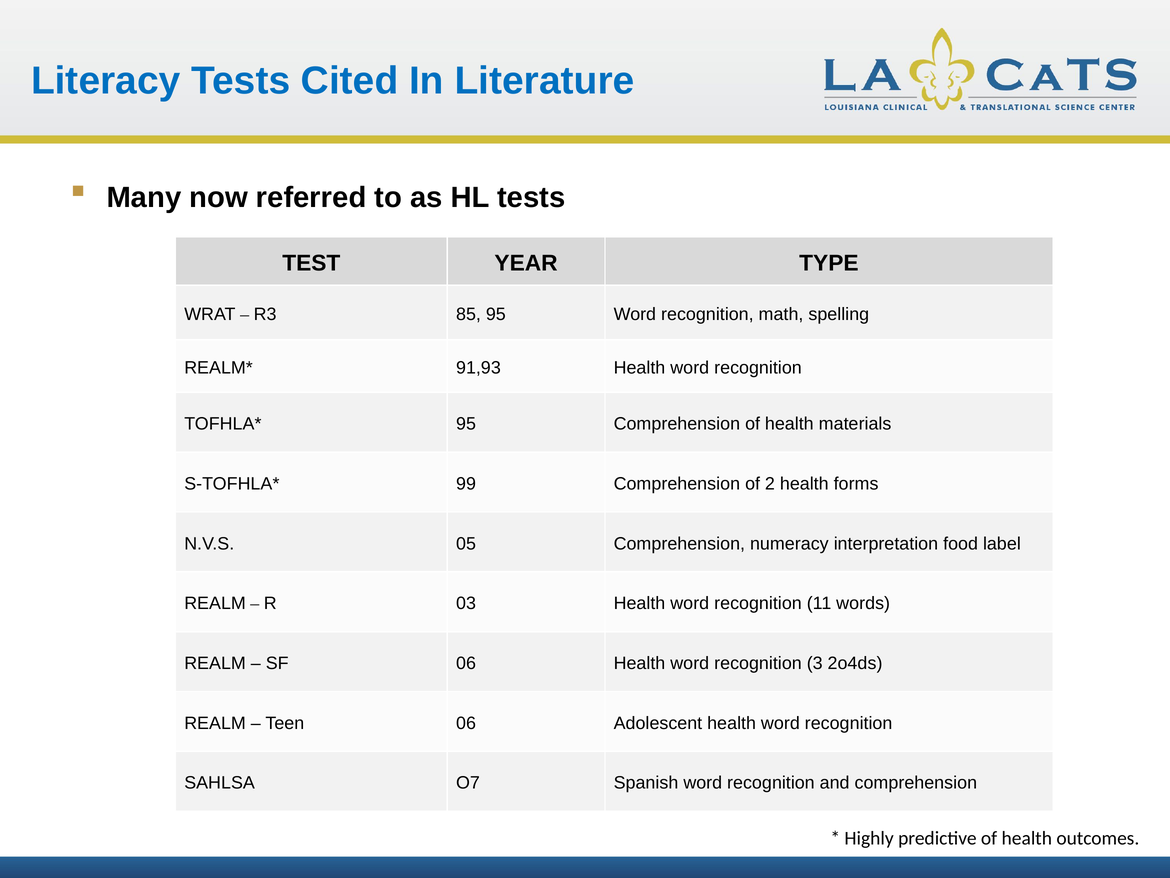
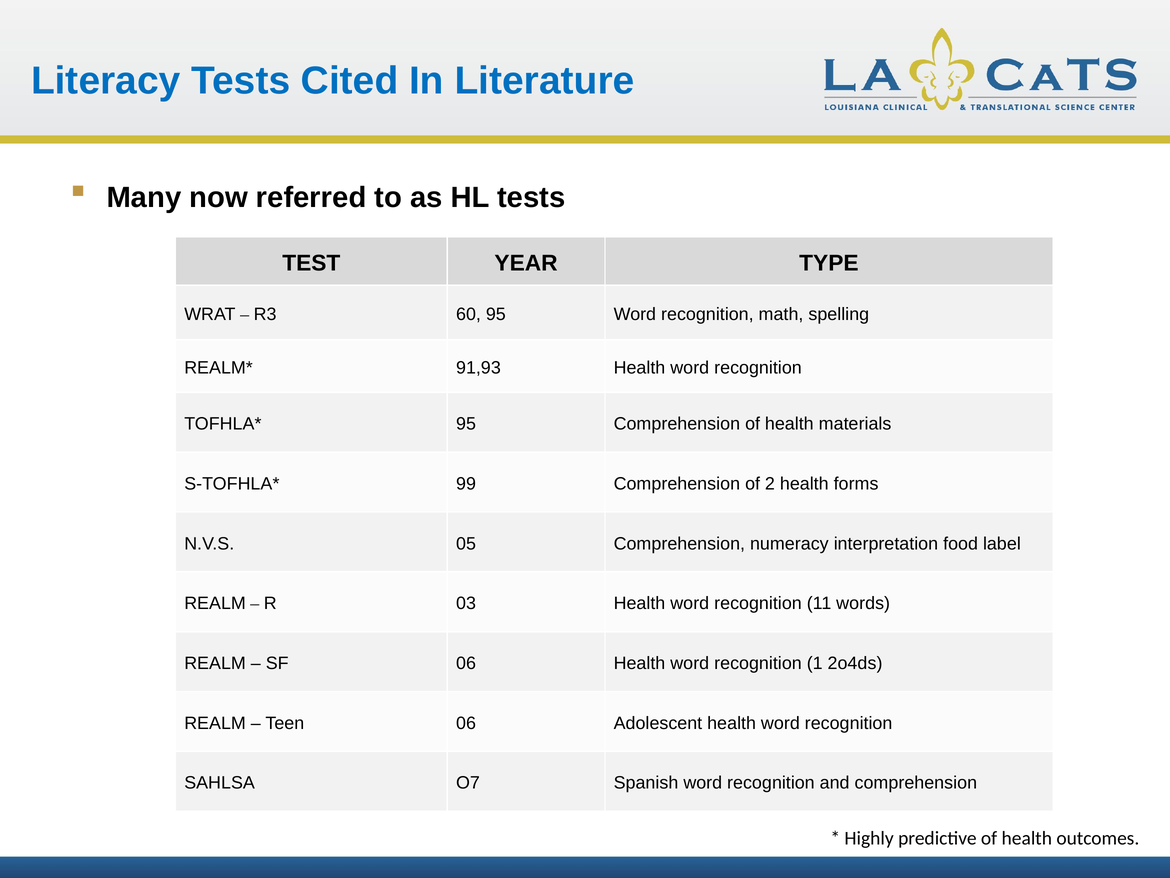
85: 85 -> 60
3: 3 -> 1
